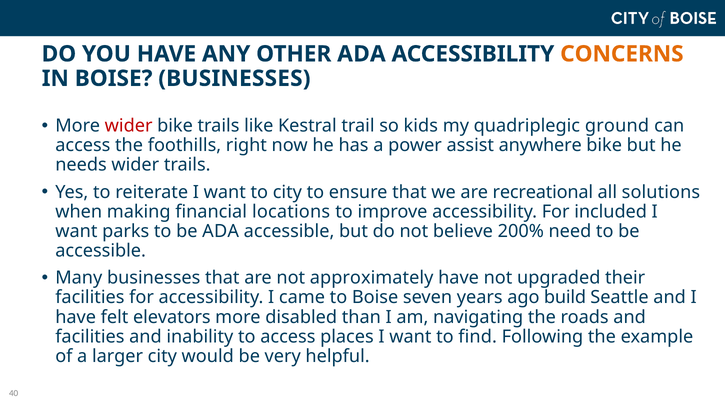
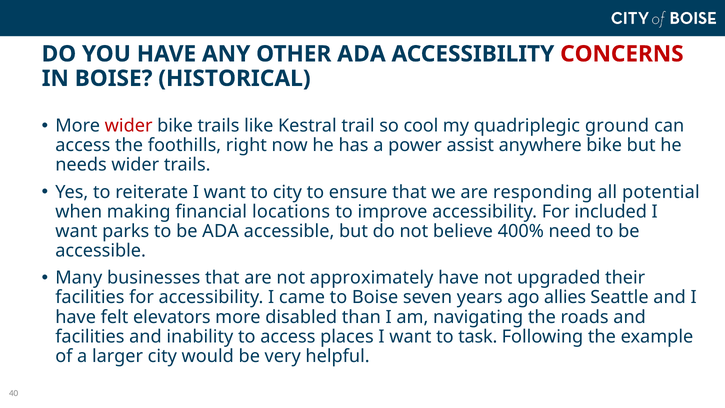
CONCERNS colour: orange -> red
BOISE BUSINESSES: BUSINESSES -> HISTORICAL
kids: kids -> cool
recreational: recreational -> responding
solutions: solutions -> potential
200%: 200% -> 400%
build: build -> allies
find: find -> task
